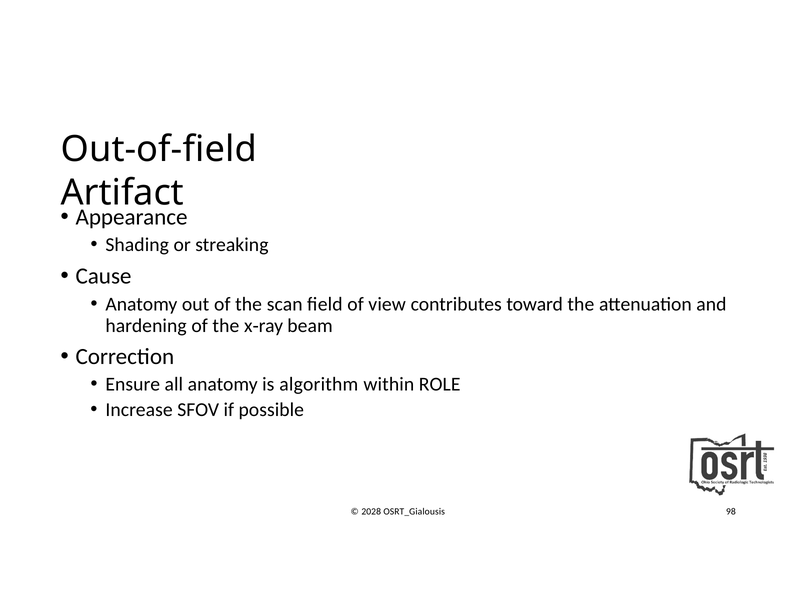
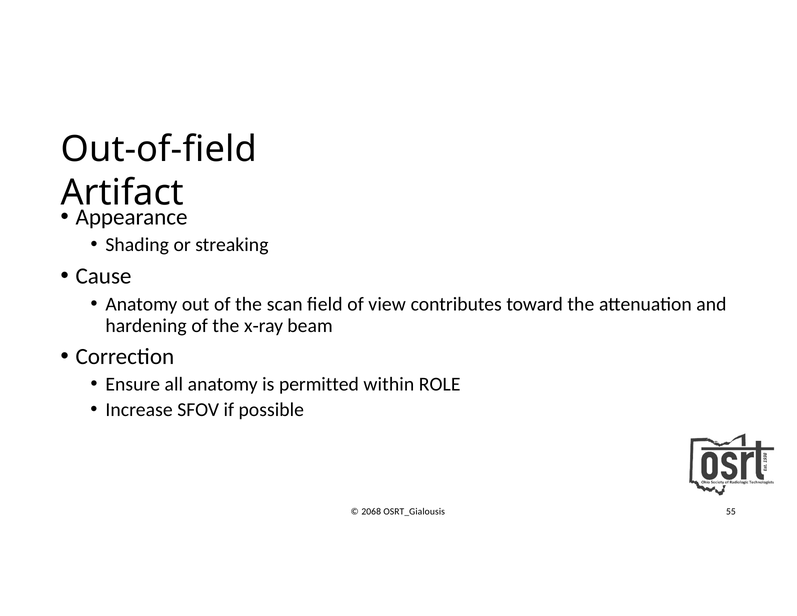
algorithm: algorithm -> permitted
2028: 2028 -> 2068
98: 98 -> 55
